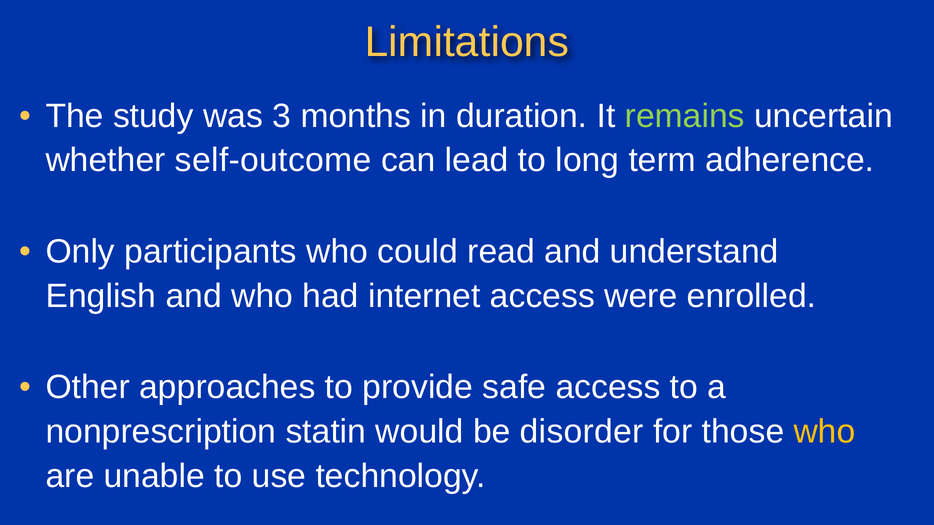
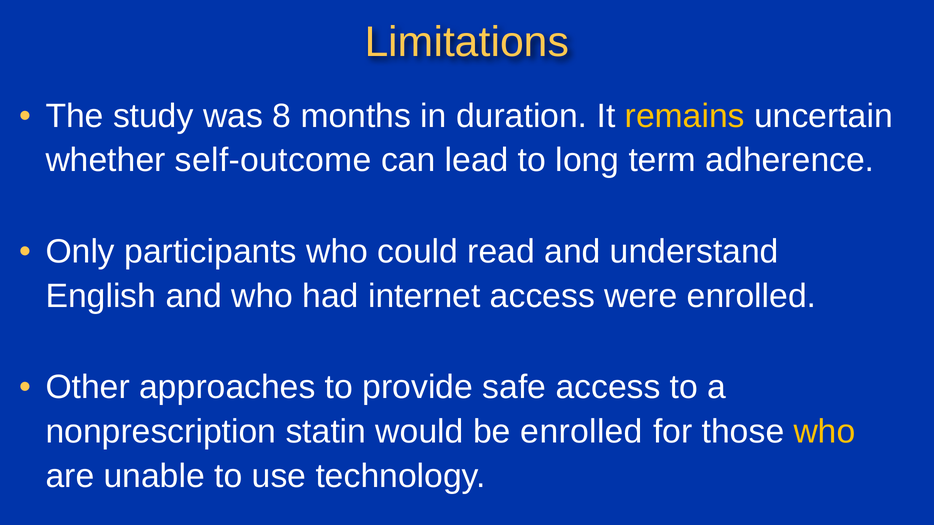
3: 3 -> 8
remains colour: light green -> yellow
be disorder: disorder -> enrolled
